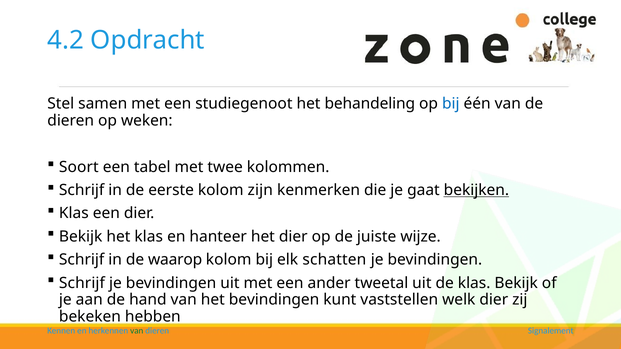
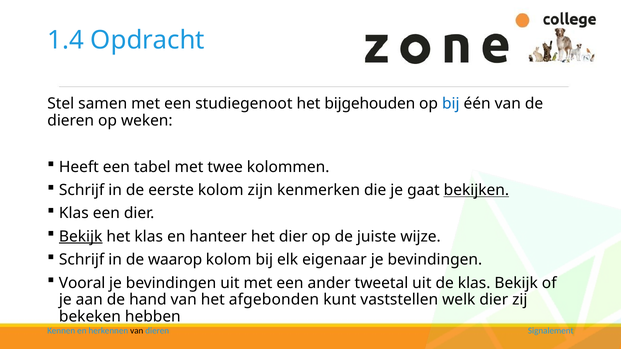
4.2: 4.2 -> 1.4
behandeling: behandeling -> bijgehouden
Soort: Soort -> Heeft
Bekijk at (81, 237) underline: none -> present
schatten: schatten -> eigenaar
Schrijf at (82, 283): Schrijf -> Vooral
het bevindingen: bevindingen -> afgebonden
van at (137, 331) colour: green -> black
